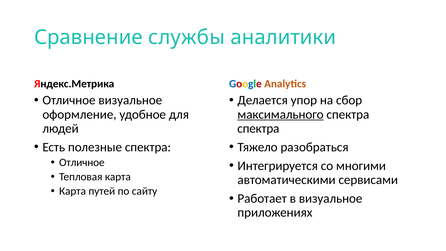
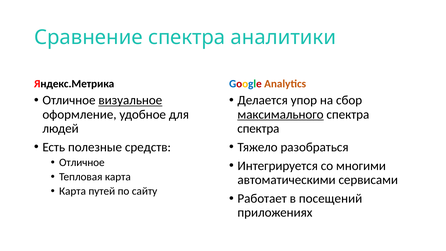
Сравнение службы: службы -> спектра
визуальное at (130, 100) underline: none -> present
полезные спектра: спектра -> средств
в визуальное: визуальное -> посещений
